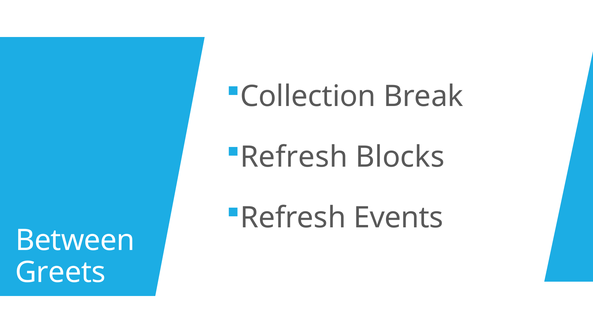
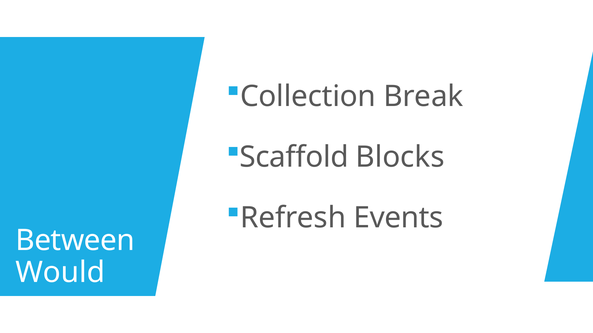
Refresh at (294, 157): Refresh -> Scaffold
Greets: Greets -> Would
